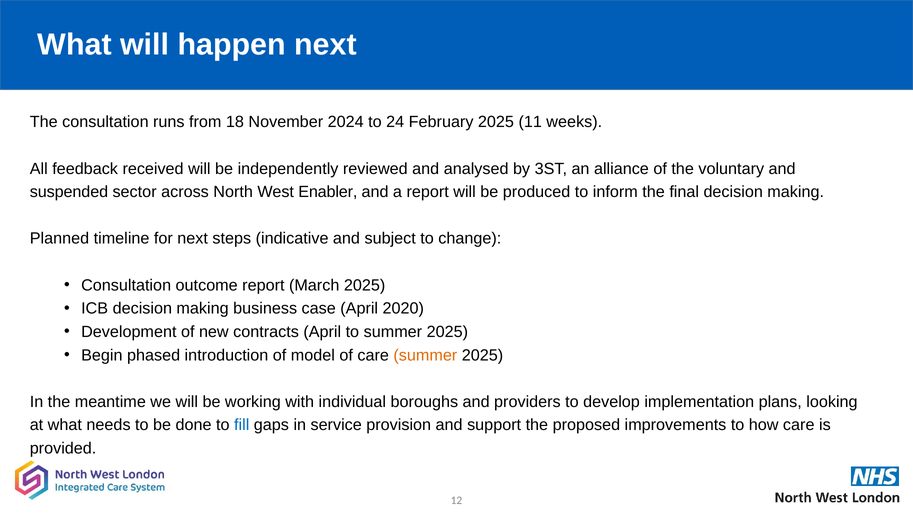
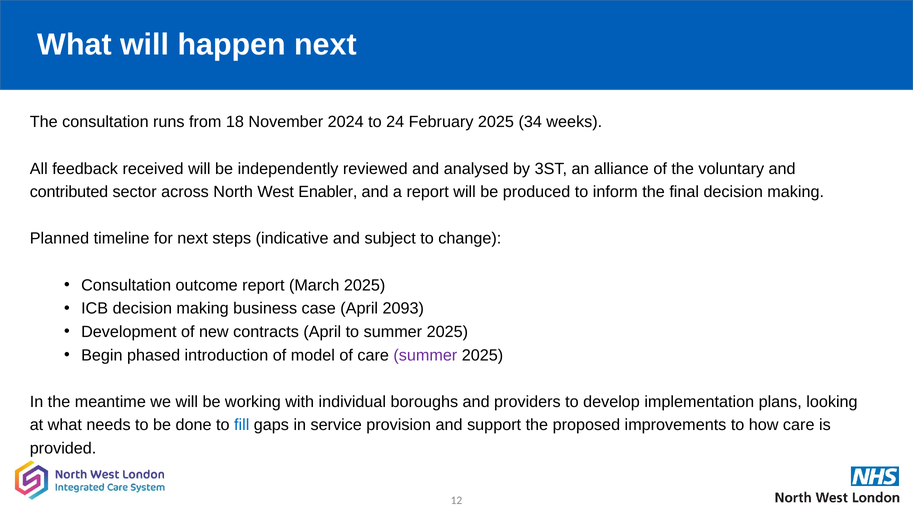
11: 11 -> 34
suspended: suspended -> contributed
2020: 2020 -> 2093
summer at (425, 355) colour: orange -> purple
